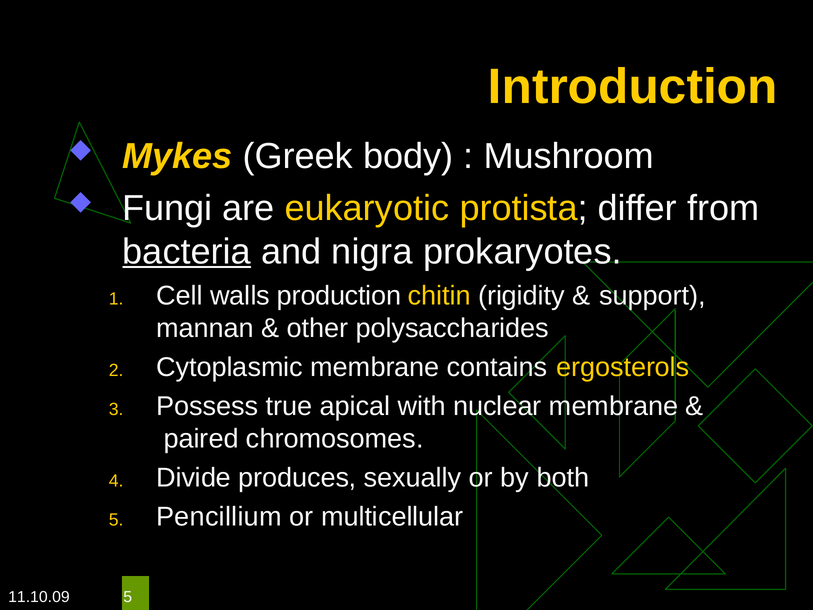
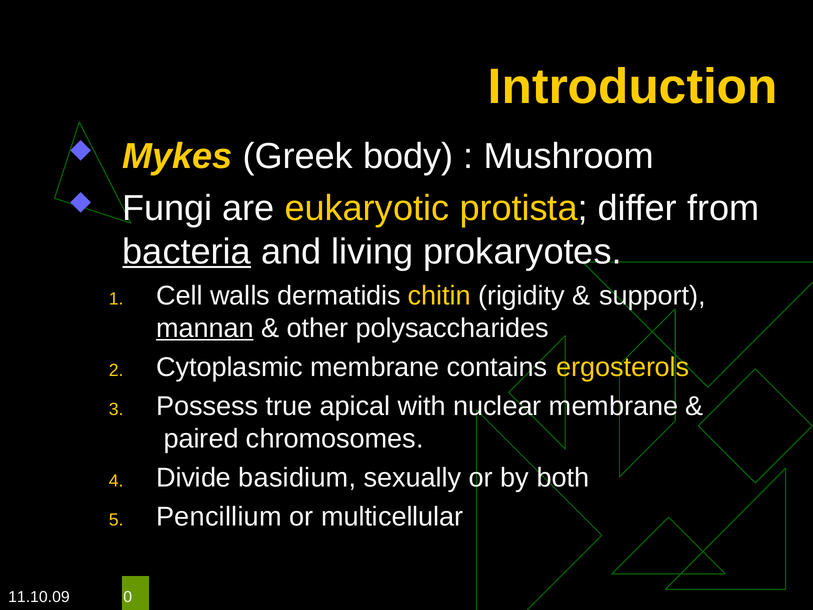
nigra: nigra -> living
production: production -> dermatidis
mannan underline: none -> present
produces: produces -> basidium
11.10.09 5: 5 -> 0
